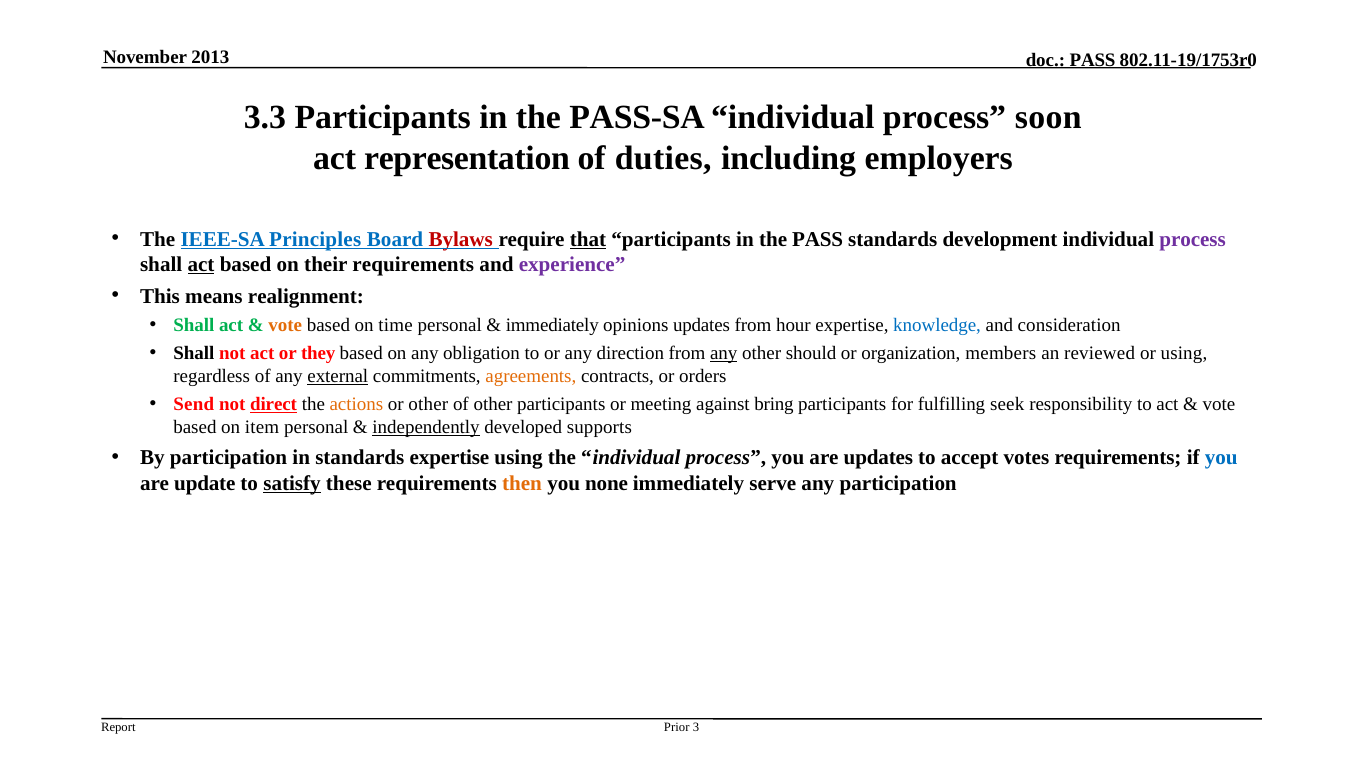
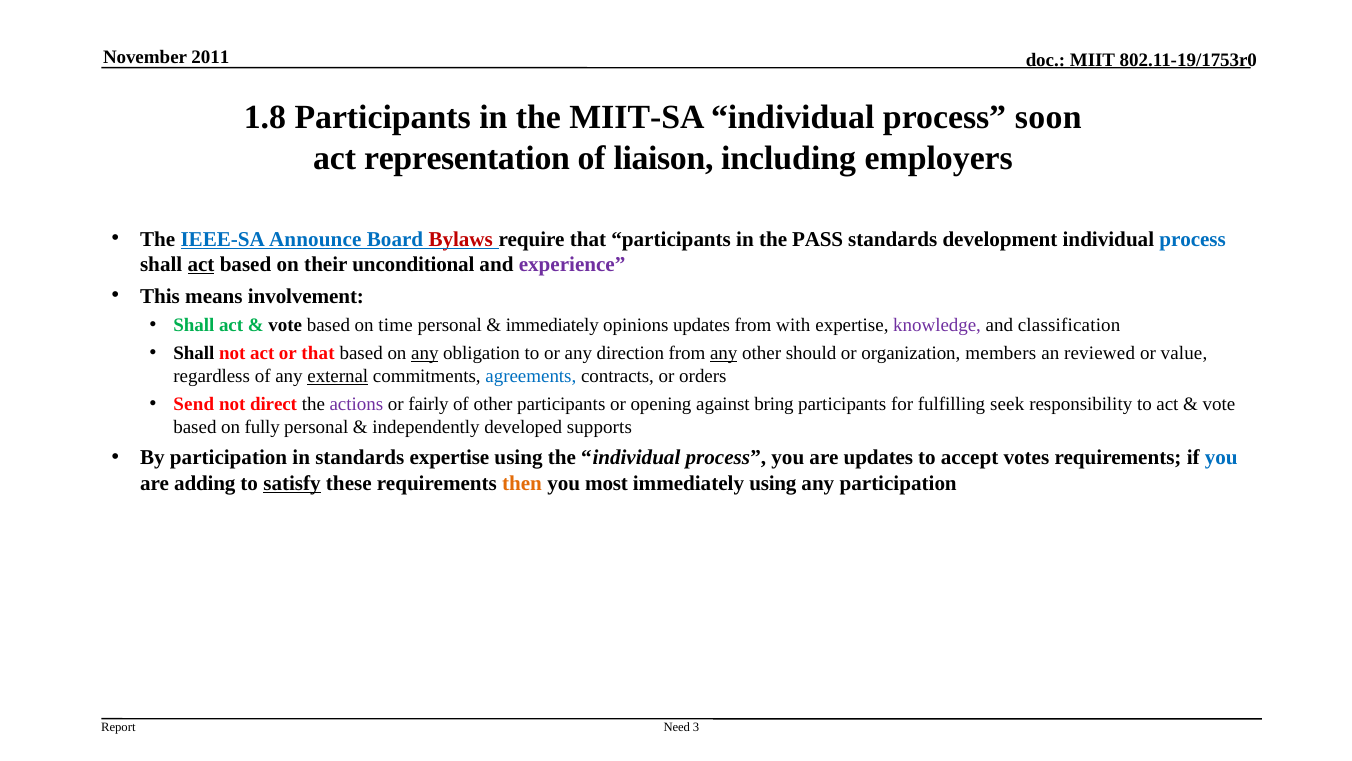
2013: 2013 -> 2011
PASS at (1093, 60): PASS -> MIIT
3.3: 3.3 -> 1.8
PASS-SA: PASS-SA -> MIIT-SA
duties: duties -> liaison
Principles: Principles -> Announce
that at (588, 239) underline: present -> none
process at (1193, 239) colour: purple -> blue
their requirements: requirements -> unconditional
realignment: realignment -> involvement
vote at (285, 325) colour: orange -> black
hour: hour -> with
knowledge colour: blue -> purple
consideration: consideration -> classification
or they: they -> that
any at (425, 353) underline: none -> present
or using: using -> value
agreements colour: orange -> blue
direct underline: present -> none
actions colour: orange -> purple
or other: other -> fairly
meeting: meeting -> opening
item: item -> fully
independently underline: present -> none
update: update -> adding
none: none -> most
immediately serve: serve -> using
Prior: Prior -> Need
